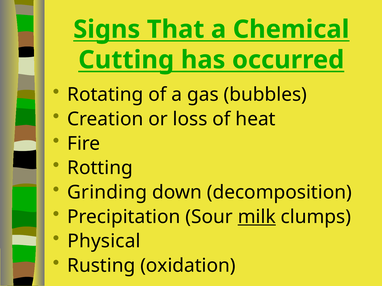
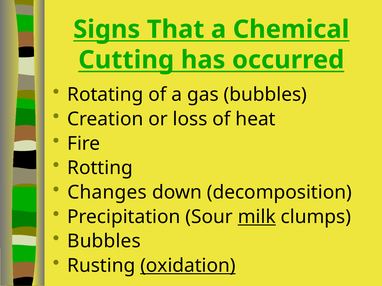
Grinding: Grinding -> Changes
Physical at (104, 242): Physical -> Bubbles
oxidation underline: none -> present
